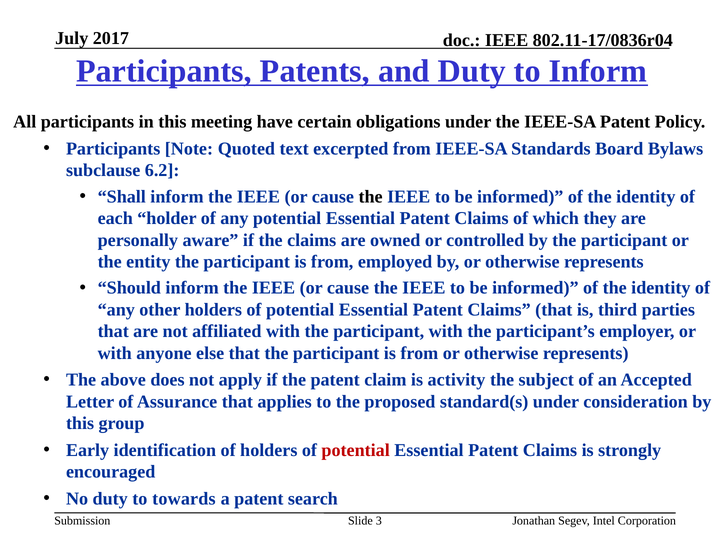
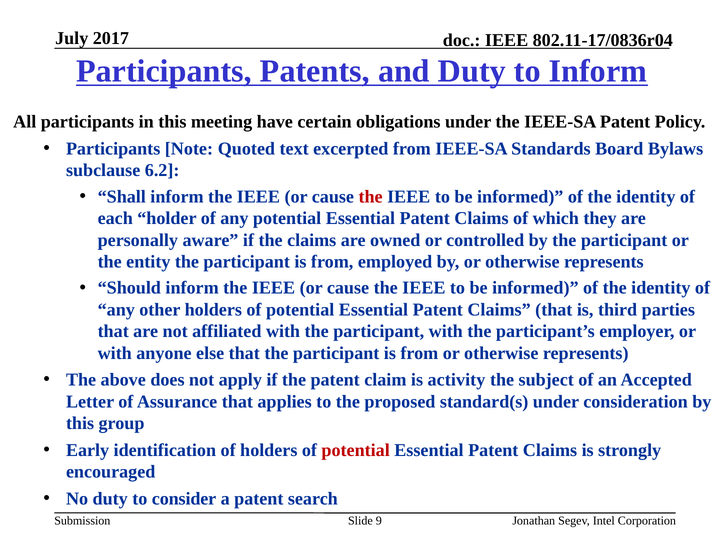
the at (371, 197) colour: black -> red
towards: towards -> consider
3: 3 -> 9
